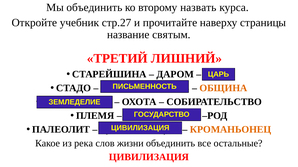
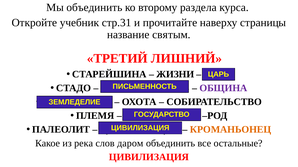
назвать: назвать -> раздела
стр.27: стр.27 -> стр.31
ДАРОМ: ДАРОМ -> ЖИЗНИ
ОБЩИНА colour: orange -> purple
жизни: жизни -> даром
